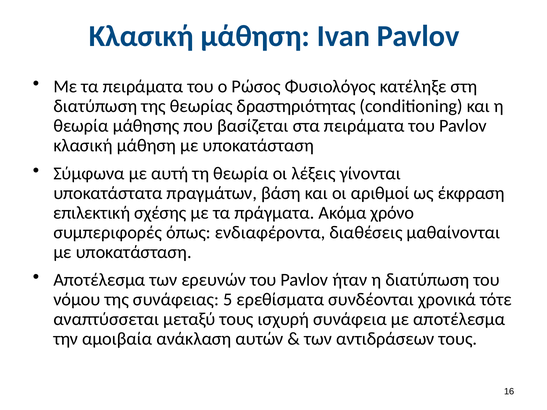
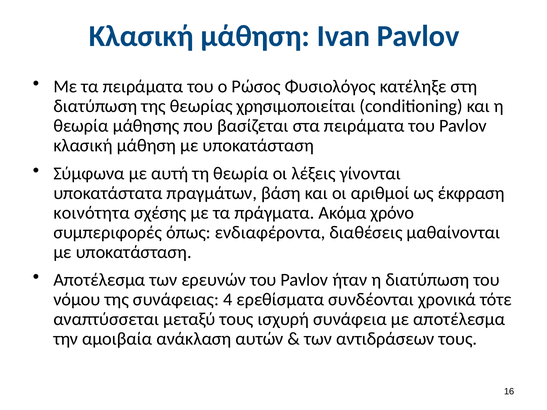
δραστηριότητας: δραστηριότητας -> χρησιμοποιείται
επιλεκτική: επιλεκτική -> κοινότητα
5: 5 -> 4
